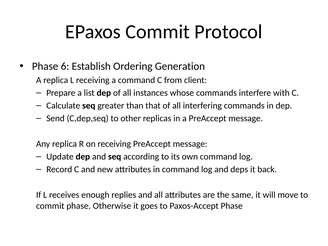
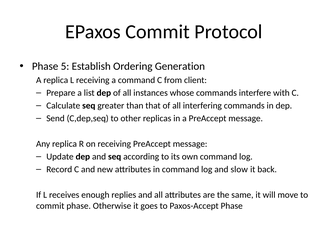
6: 6 -> 5
deps: deps -> slow
